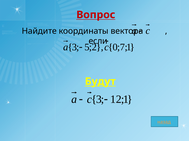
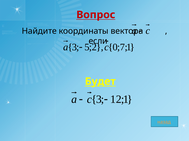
Будут: Будут -> Будет
